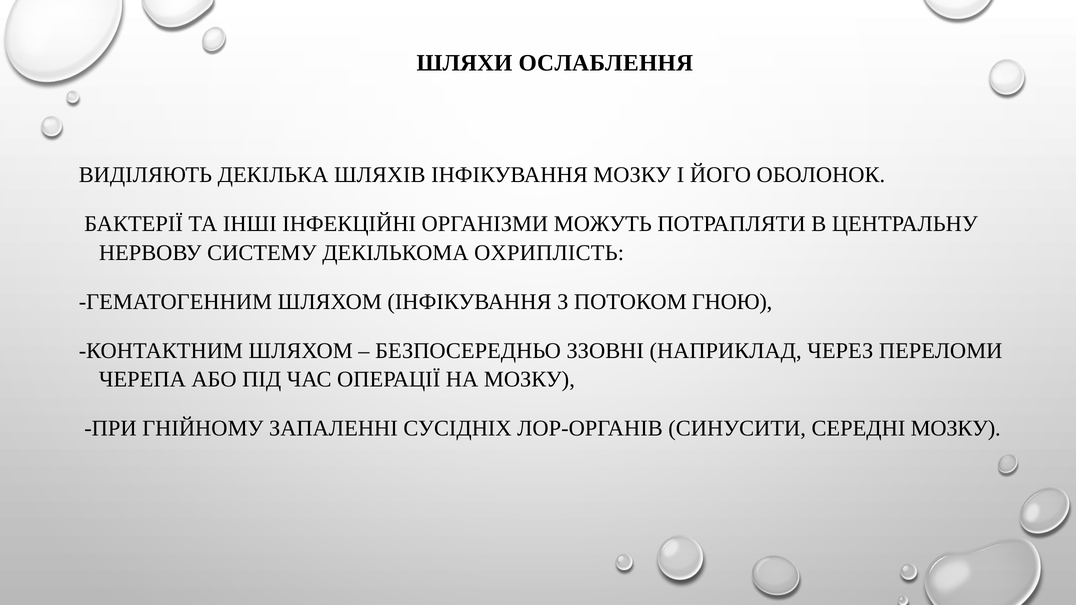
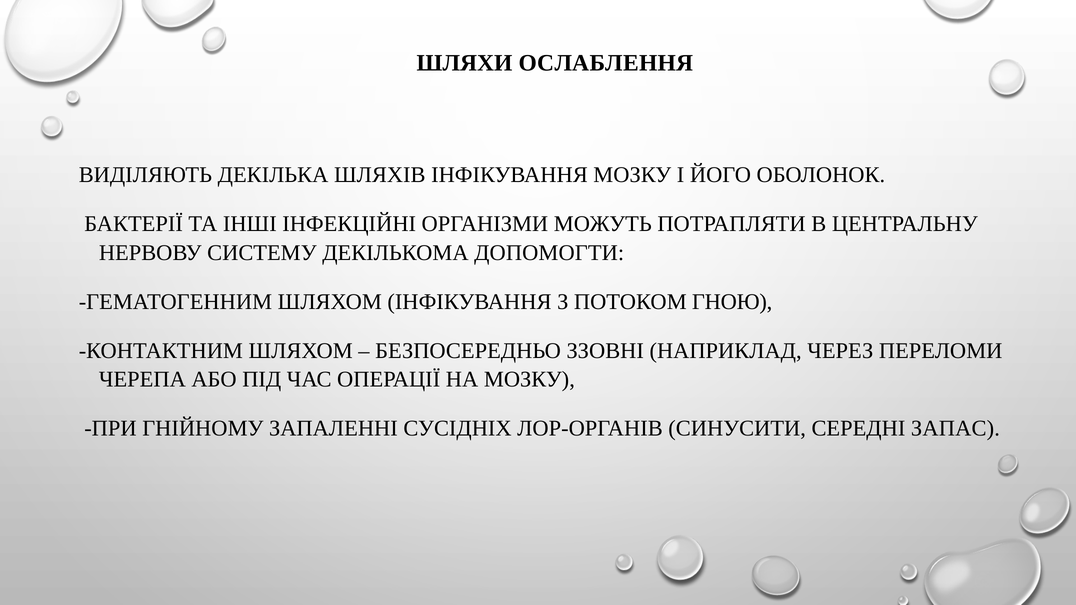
ОХРИПЛІСТЬ: ОХРИПЛІСТЬ -> ДОПОМОГТИ
СЕРЕДНІ МОЗКУ: МОЗКУ -> ЗАПАС
